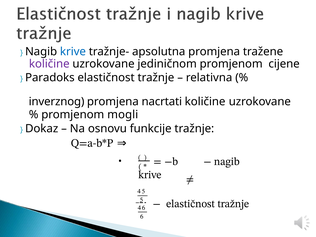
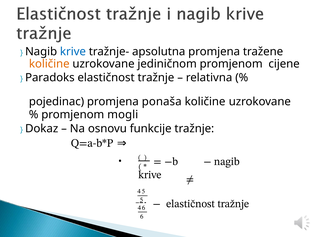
količine at (49, 64) colour: purple -> orange
inverznog: inverznog -> pojedinac
nacrtati: nacrtati -> ponaša
